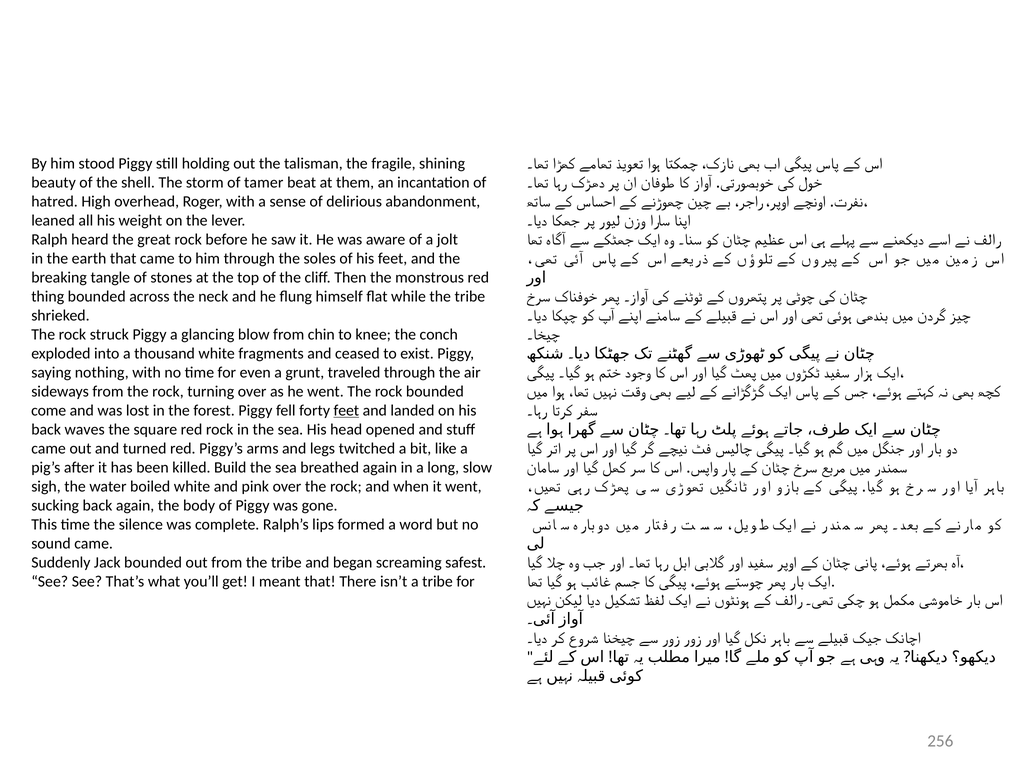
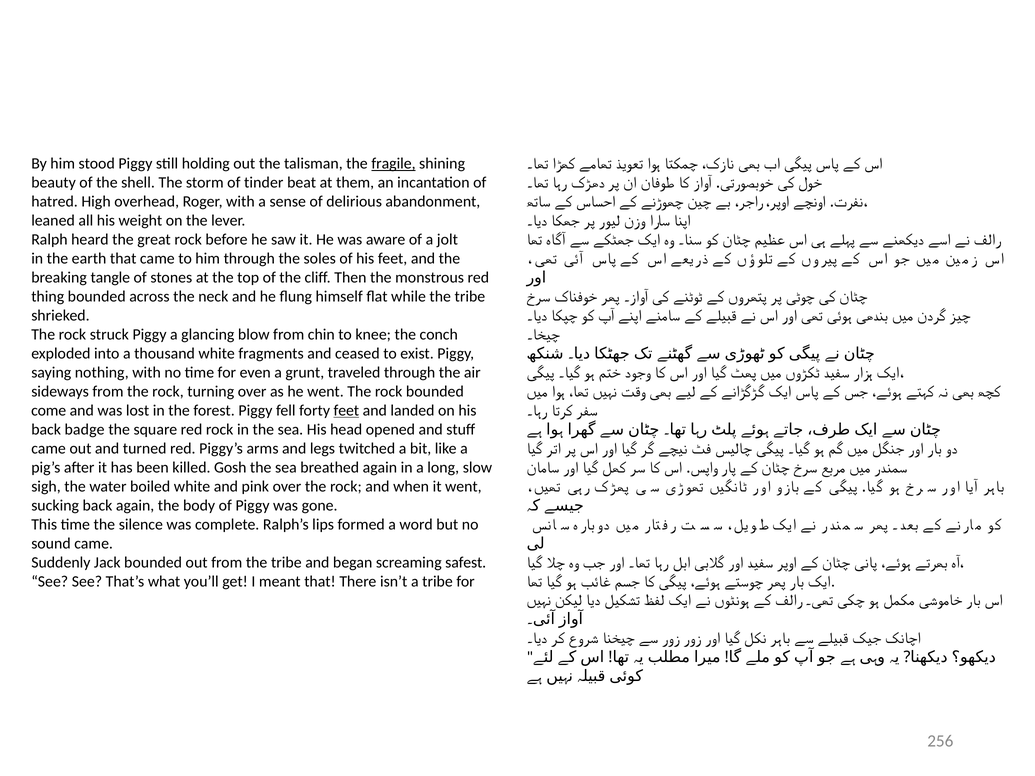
fragile underline: none -> present
tamer: tamer -> tinder
waves: waves -> badge
Build: Build -> Gosh
